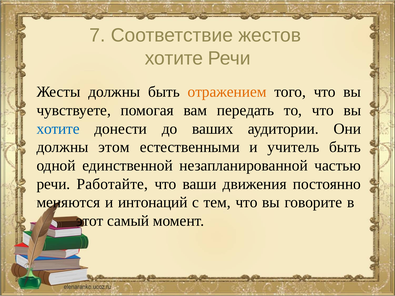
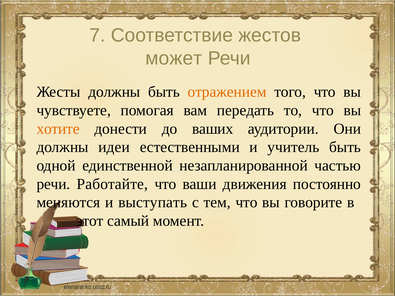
хотите at (174, 58): хотите -> может
хотите at (58, 129) colour: blue -> orange
этом: этом -> идеи
интонаций: интонаций -> выступать
